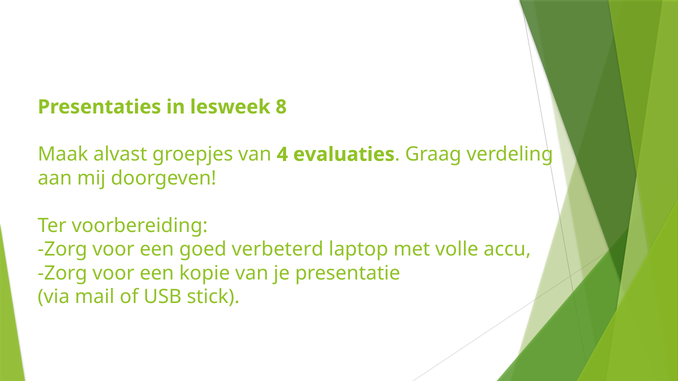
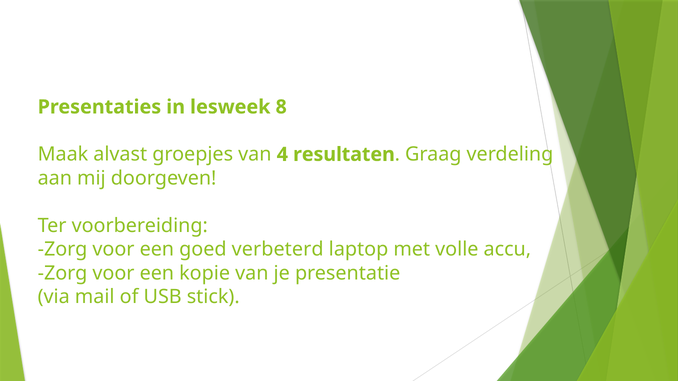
evaluaties: evaluaties -> resultaten
